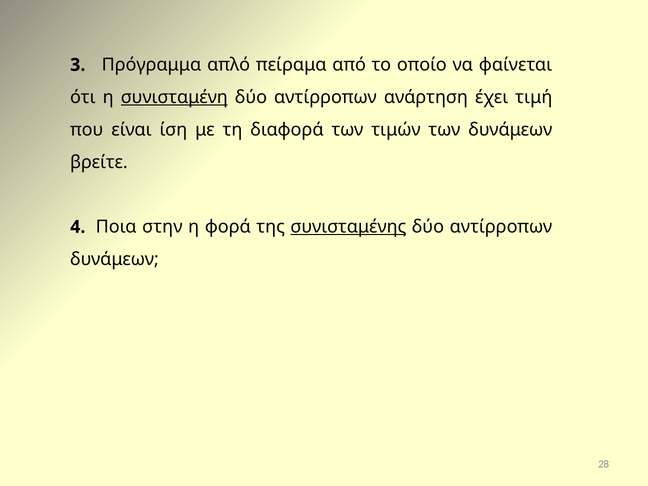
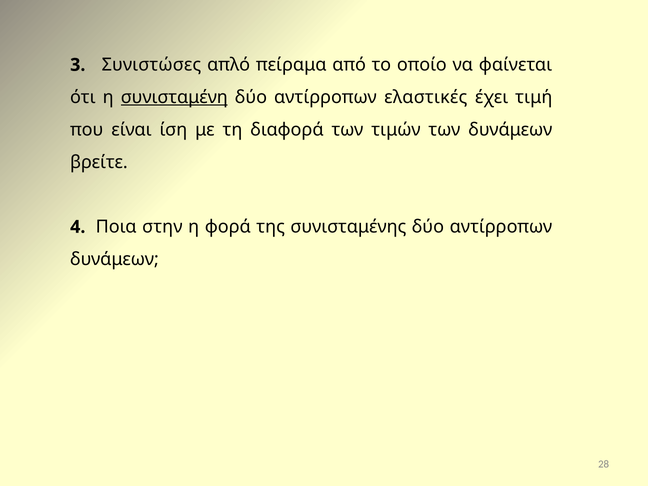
Πρόγραμμα: Πρόγραμμα -> Συνιστώσες
ανάρτηση: ανάρτηση -> ελαστικές
συνισταμένης underline: present -> none
